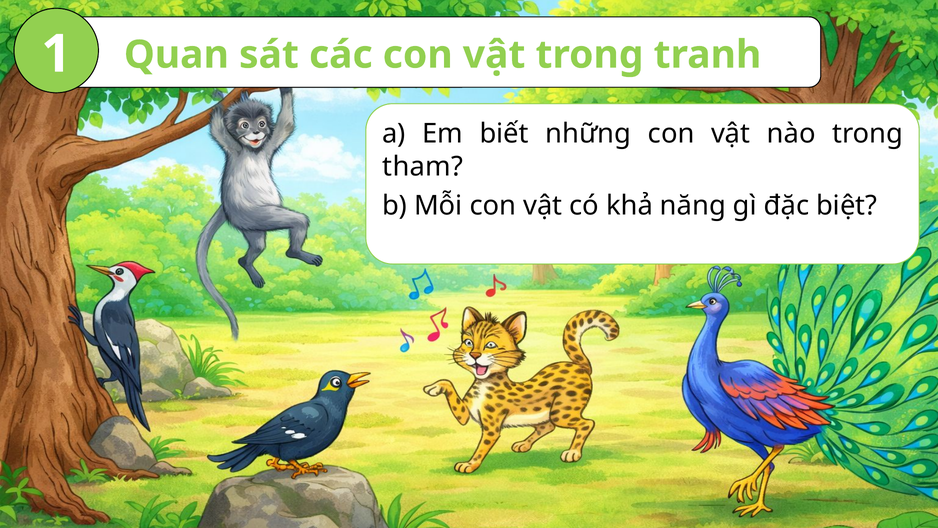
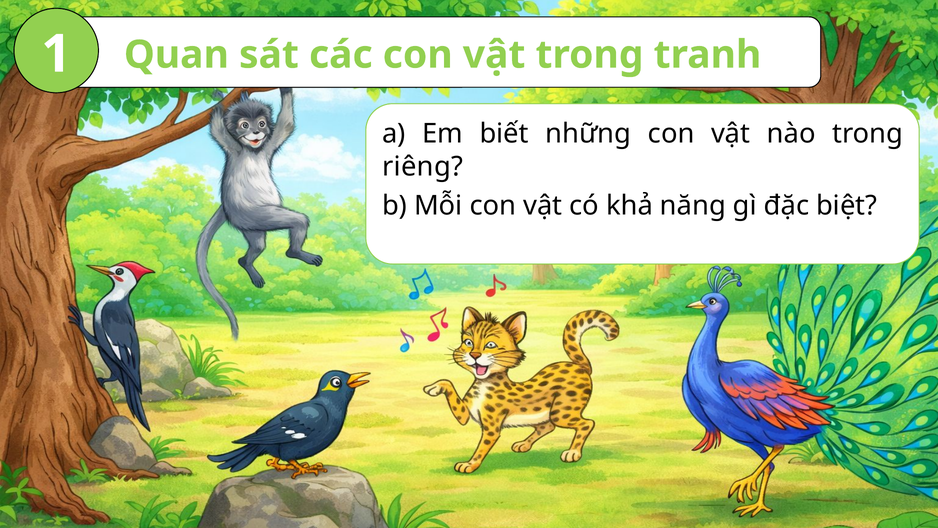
tham: tham -> riêng
